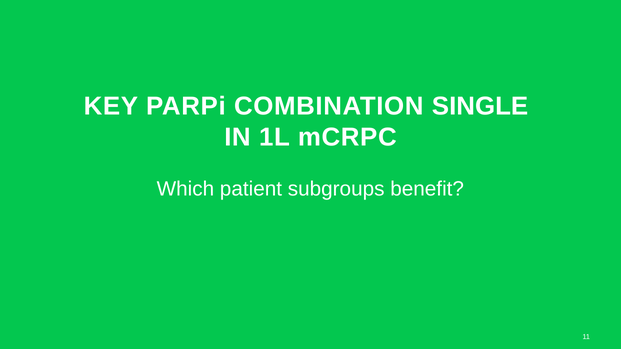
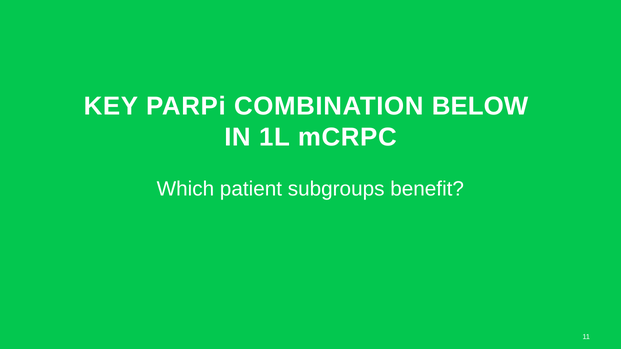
SINGLE: SINGLE -> BELOW
